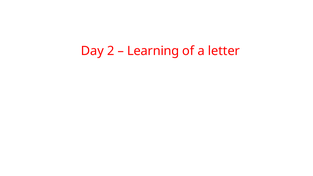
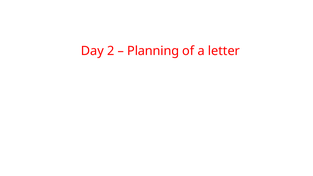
Learning: Learning -> Planning
